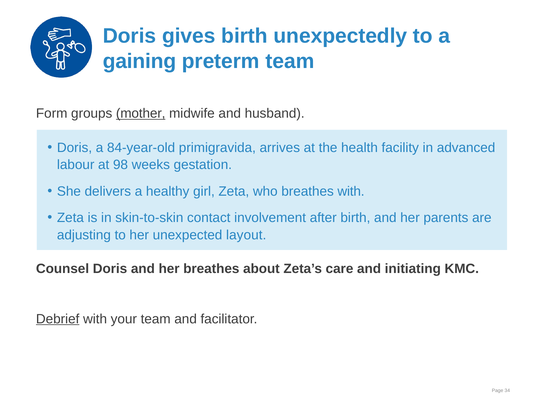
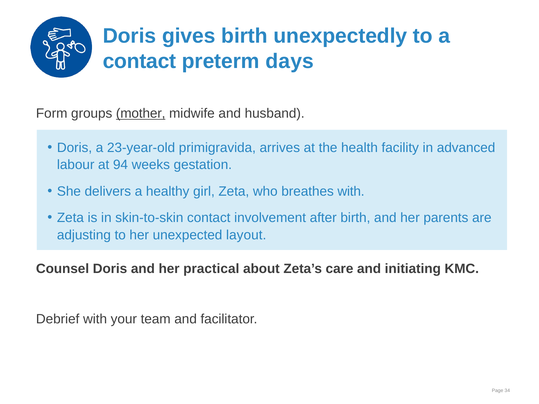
gaining at (139, 61): gaining -> contact
preterm team: team -> days
84-year-old: 84-year-old -> 23-year-old
98: 98 -> 94
her breathes: breathes -> practical
Debrief underline: present -> none
